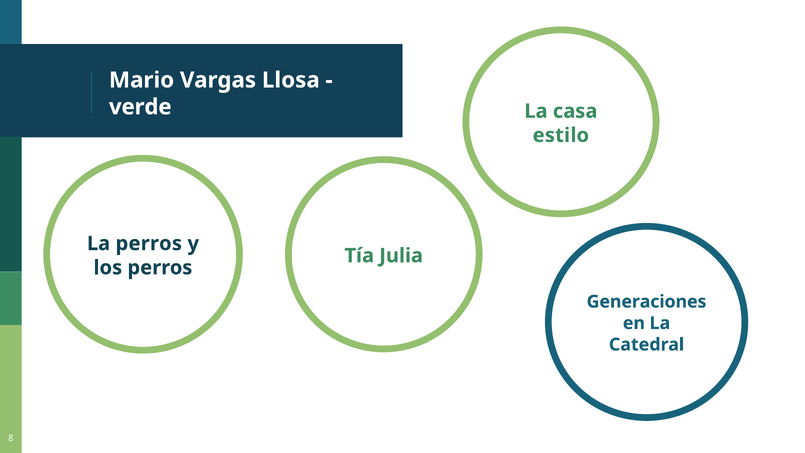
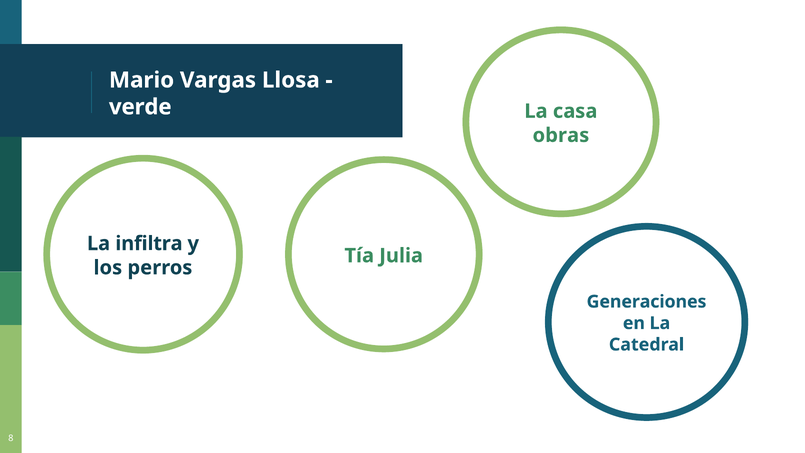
estilo: estilo -> obras
La perros: perros -> infiltra
